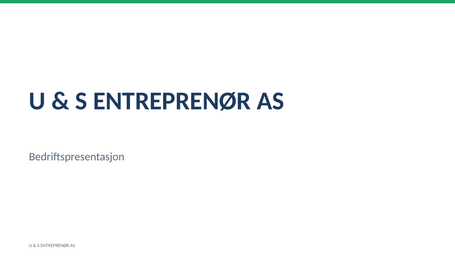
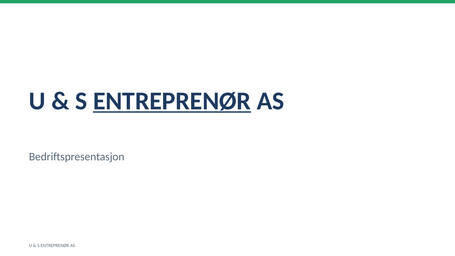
ENTREPRENØR at (172, 101) underline: none -> present
